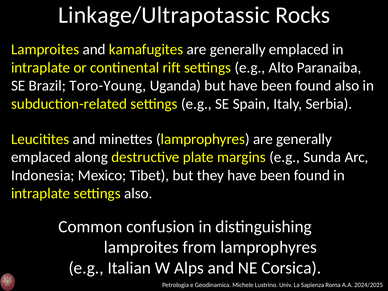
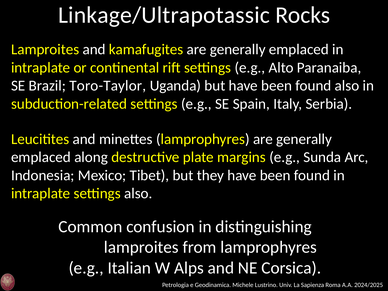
Toro-Young: Toro-Young -> Toro-Taylor
